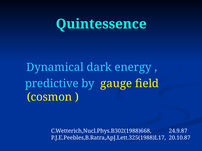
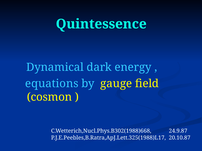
predictive: predictive -> equations
